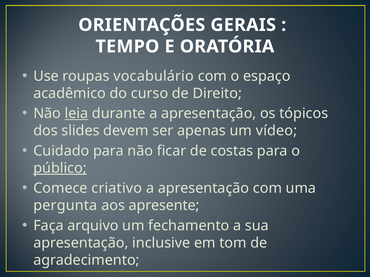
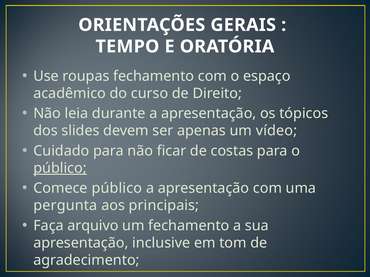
roupas vocabulário: vocabulário -> fechamento
leia underline: present -> none
Comece criativo: criativo -> público
apresente: apresente -> principais
